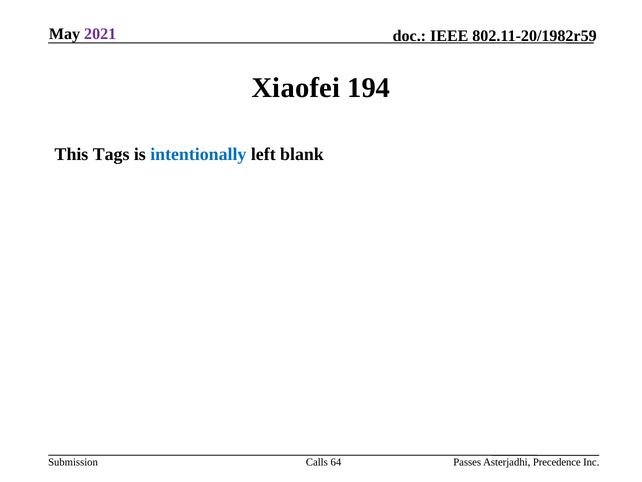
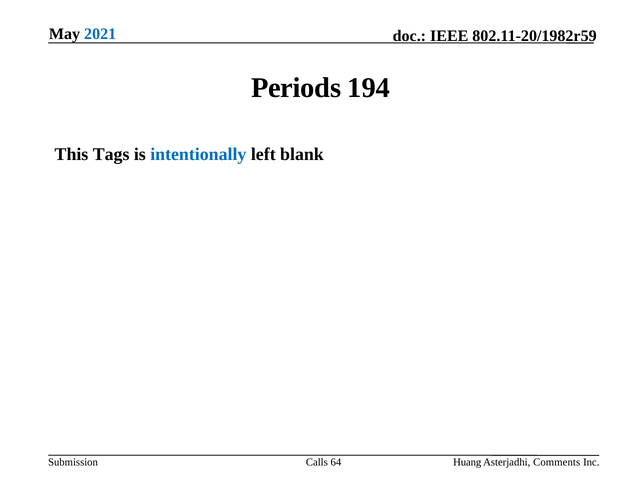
2021 colour: purple -> blue
Xiaofei: Xiaofei -> Periods
Passes: Passes -> Huang
Precedence: Precedence -> Comments
